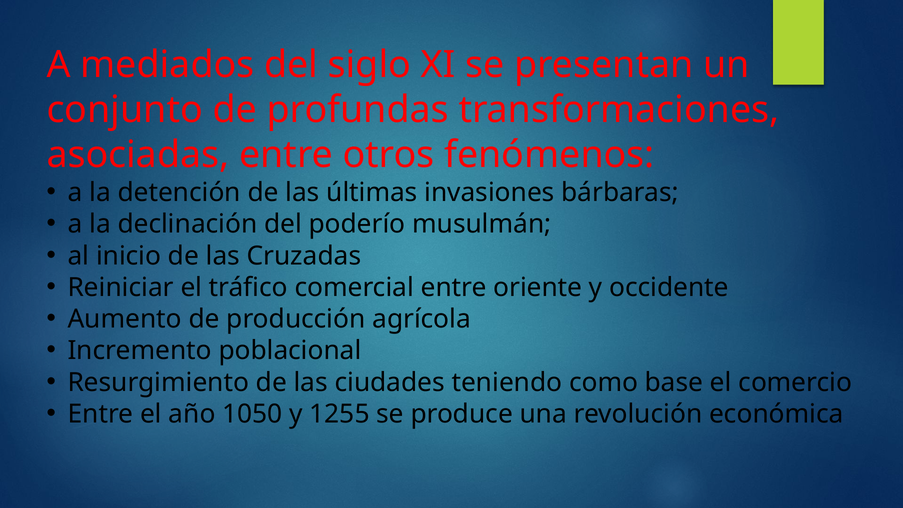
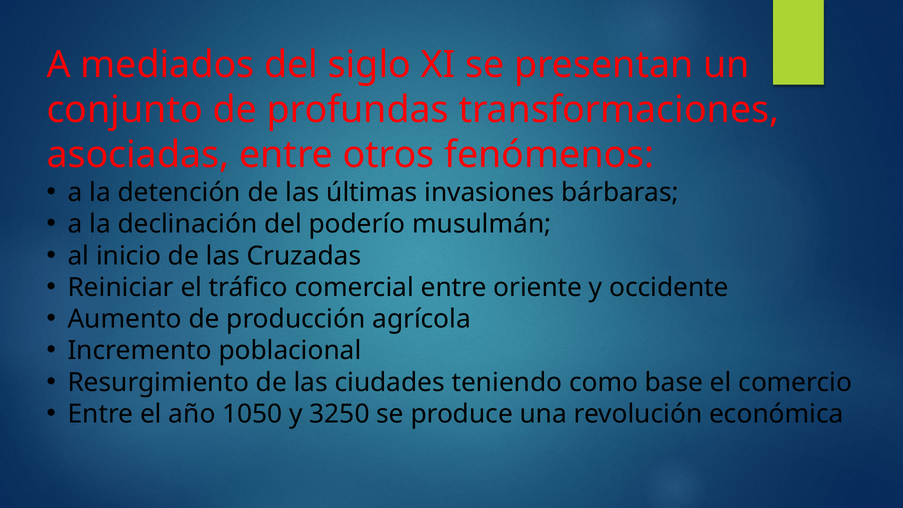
1255: 1255 -> 3250
